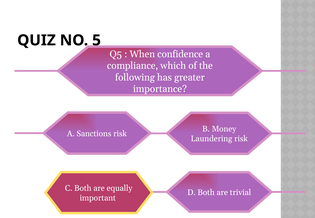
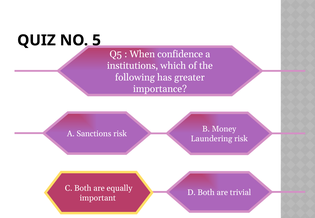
compliance: compliance -> institutions
